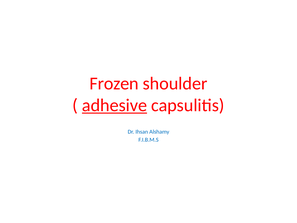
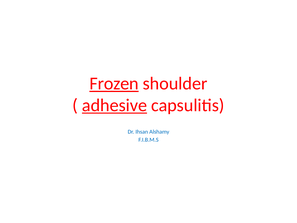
Frozen underline: none -> present
